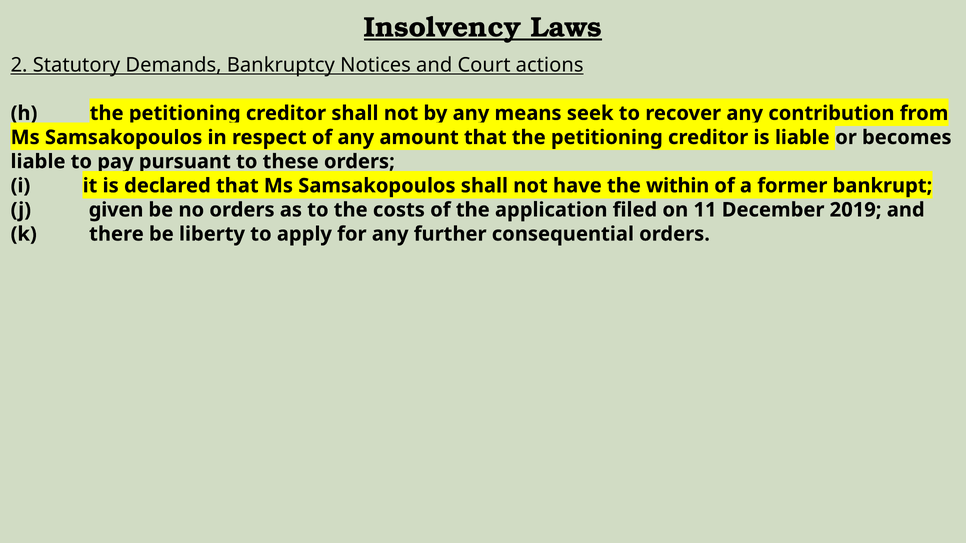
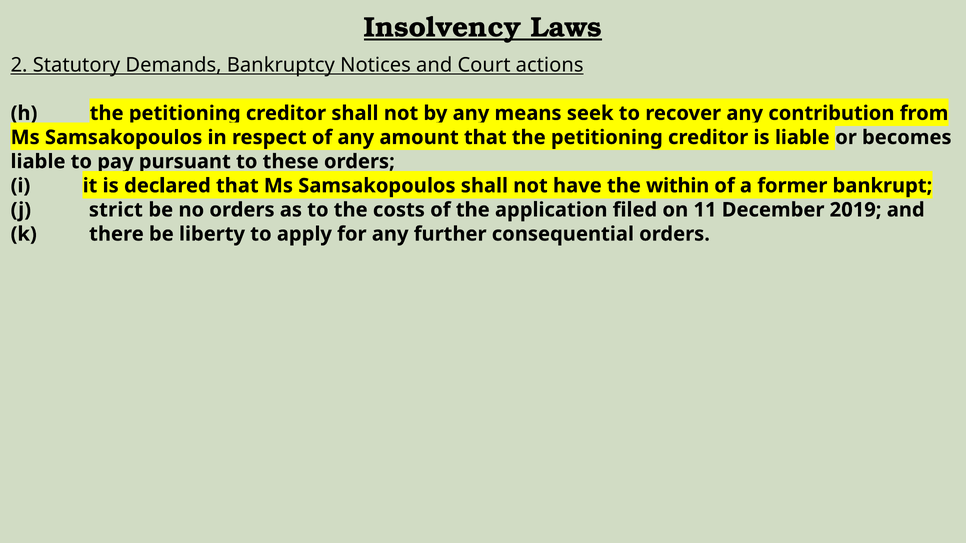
given: given -> strict
